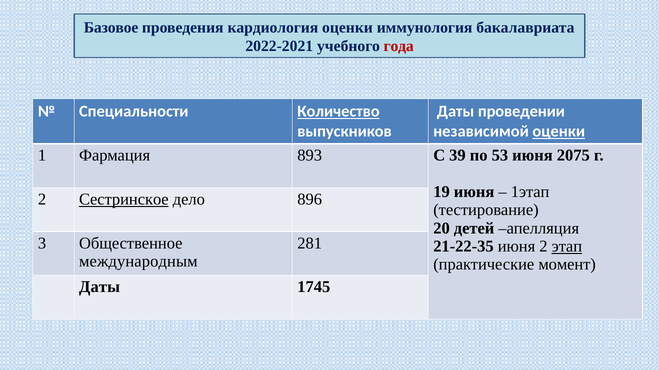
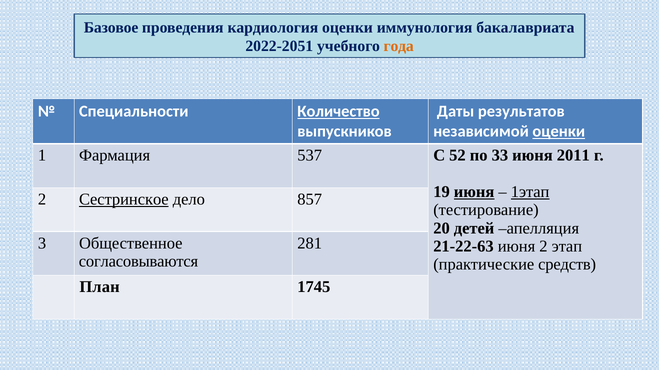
2022-2021: 2022-2021 -> 2022-2051
года colour: red -> orange
проведении: проведении -> результатов
893: 893 -> 537
39: 39 -> 52
53: 53 -> 33
2075: 2075 -> 2011
июня at (474, 192) underline: none -> present
1этап underline: none -> present
896: 896 -> 857
21-22-35: 21-22-35 -> 21-22-63
этап underline: present -> none
международным: международным -> согласовываются
момент: момент -> средств
Даты at (100, 288): Даты -> План
